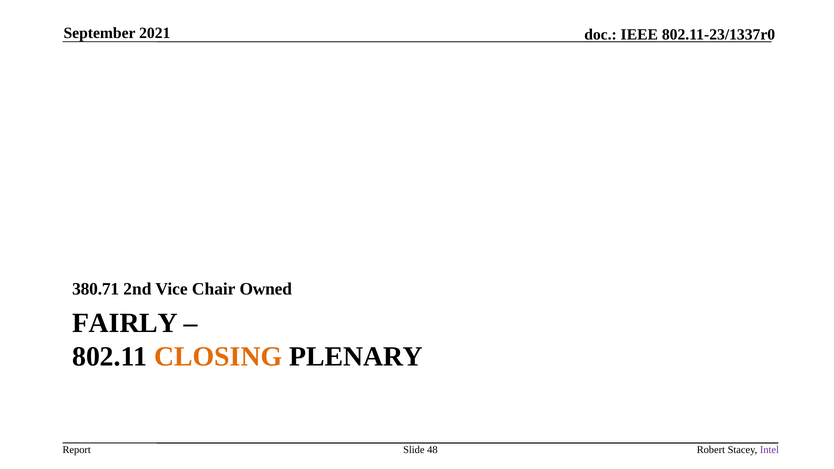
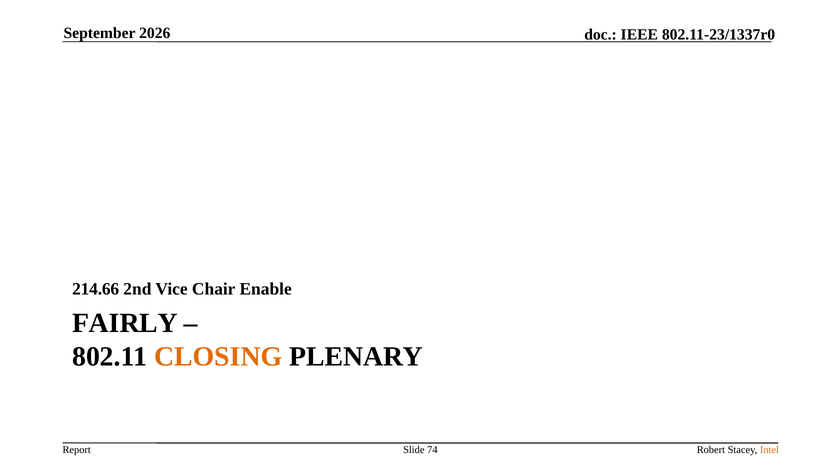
2021: 2021 -> 2026
380.71: 380.71 -> 214.66
Owned: Owned -> Enable
48: 48 -> 74
Intel colour: purple -> orange
